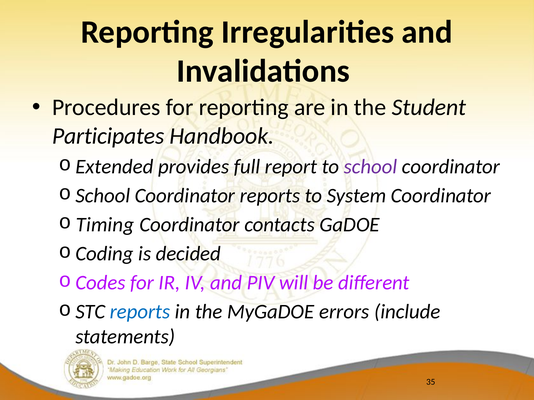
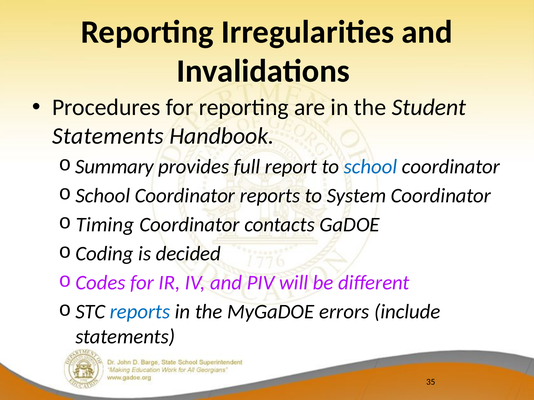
Participates at (108, 136): Participates -> Statements
Extended: Extended -> Summary
school at (371, 167) colour: purple -> blue
